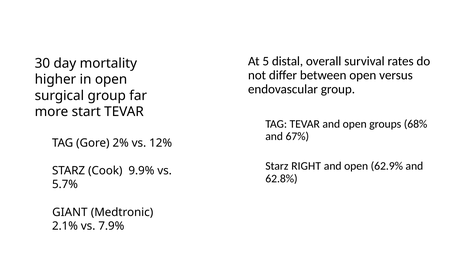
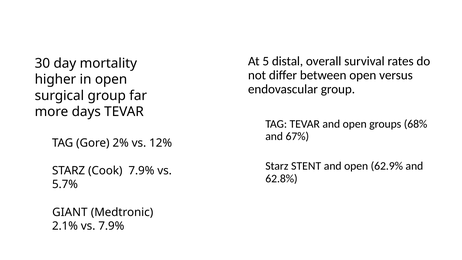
start: start -> days
RIGHT: RIGHT -> STENT
Cook 9.9%: 9.9% -> 7.9%
